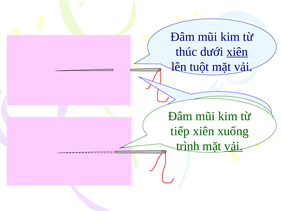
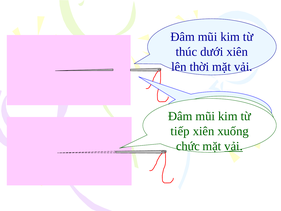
xiên at (237, 52) underline: present -> none
tuột: tuột -> thời
trình: trình -> chức
